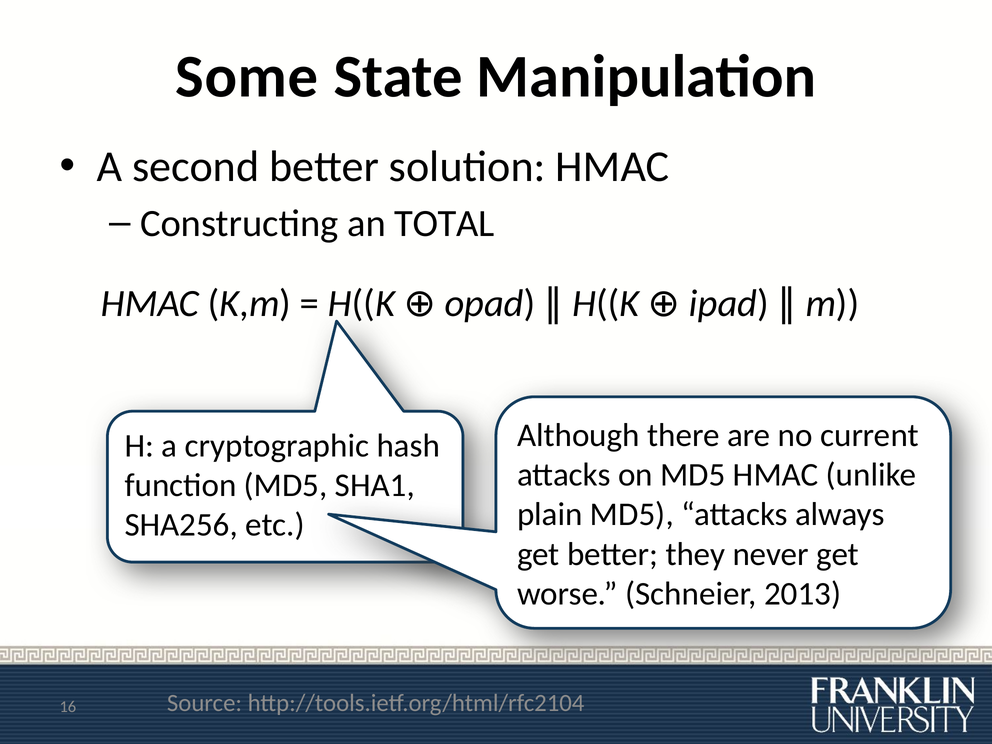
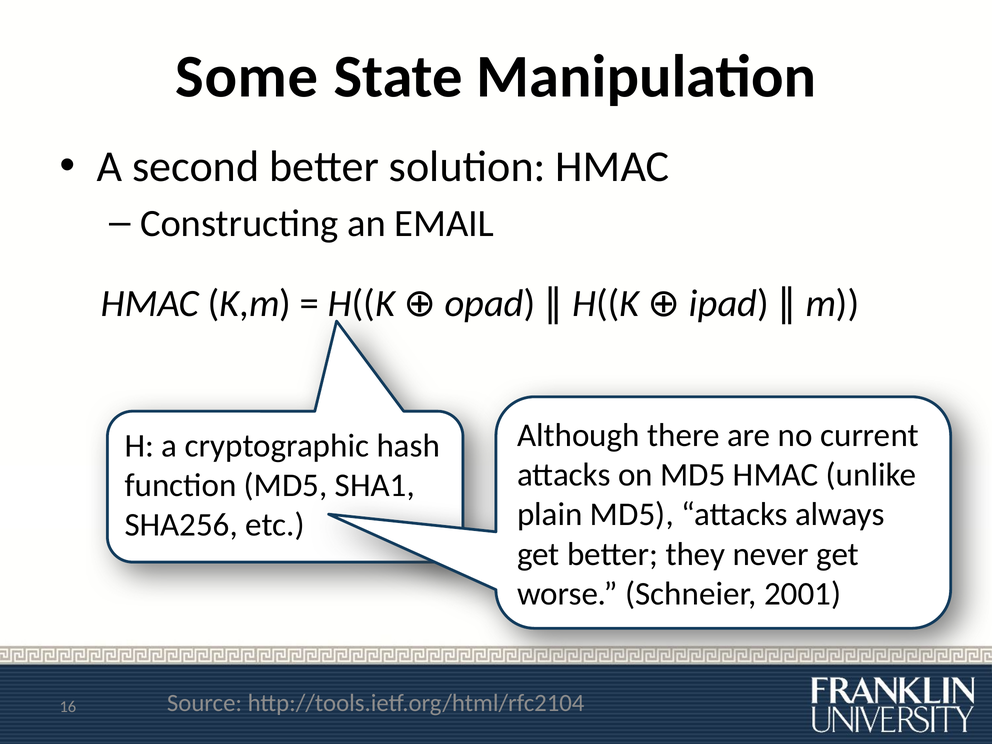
TOTAL: TOTAL -> EMAIL
2013: 2013 -> 2001
